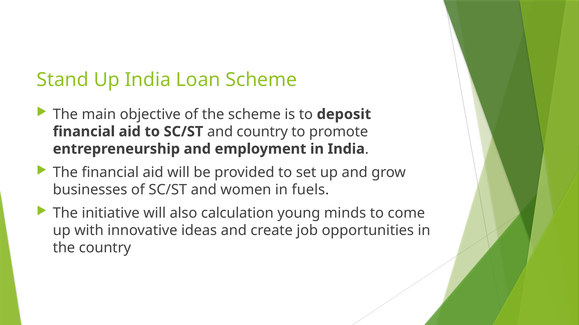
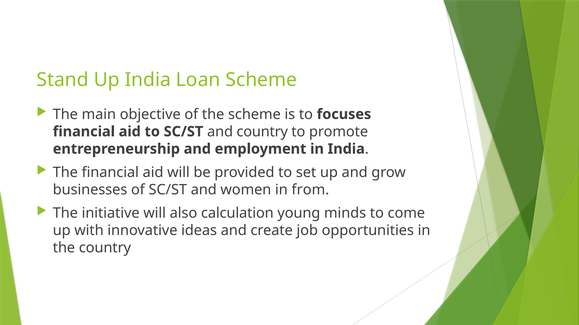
deposit: deposit -> focuses
fuels: fuels -> from
